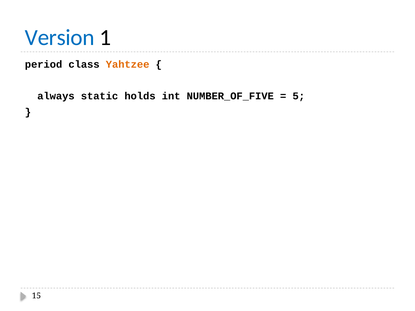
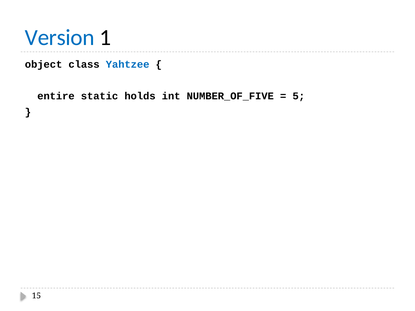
period: period -> object
Yahtzee colour: orange -> blue
always: always -> entire
